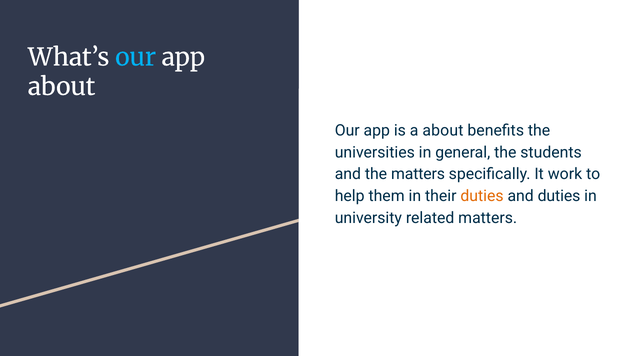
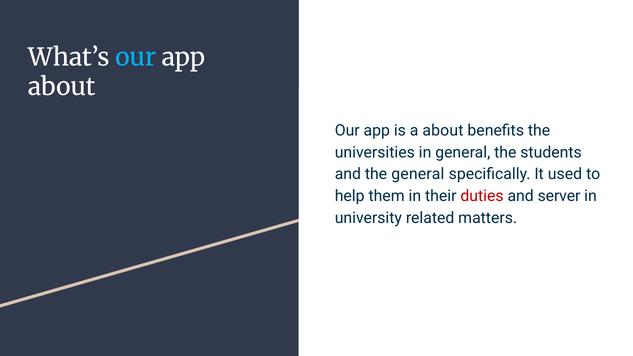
the matters: matters -> general
work: work -> used
duties at (482, 196) colour: orange -> red
and duties: duties -> server
